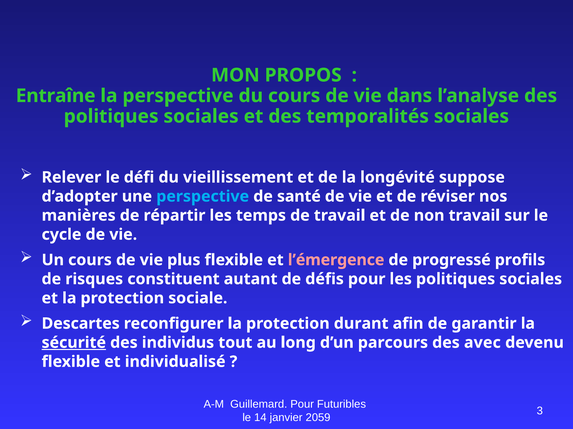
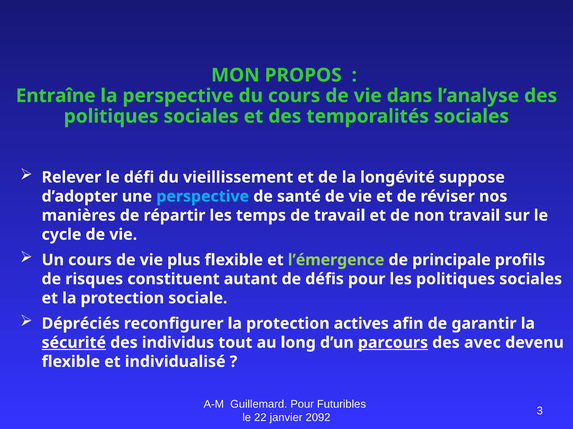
l’émergence colour: pink -> light green
progressé: progressé -> principale
Descartes: Descartes -> Dépréciés
durant: durant -> actives
parcours underline: none -> present
14: 14 -> 22
2059: 2059 -> 2092
